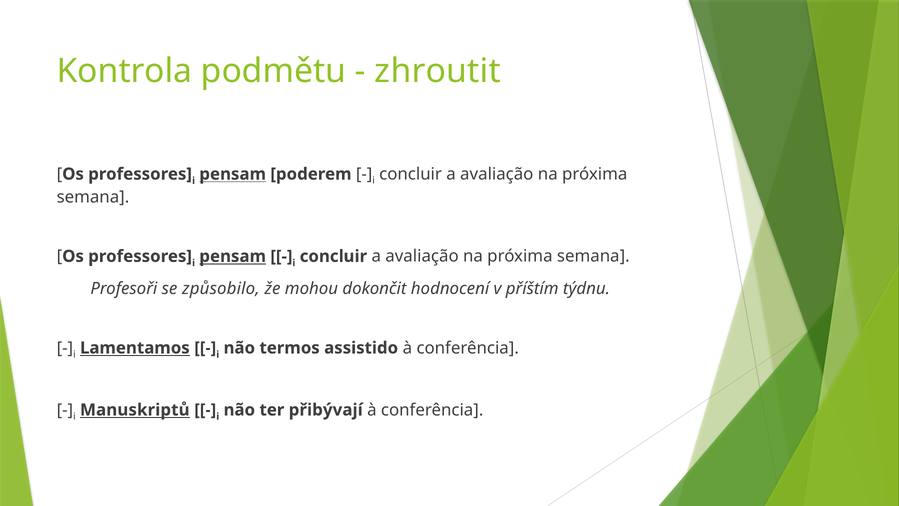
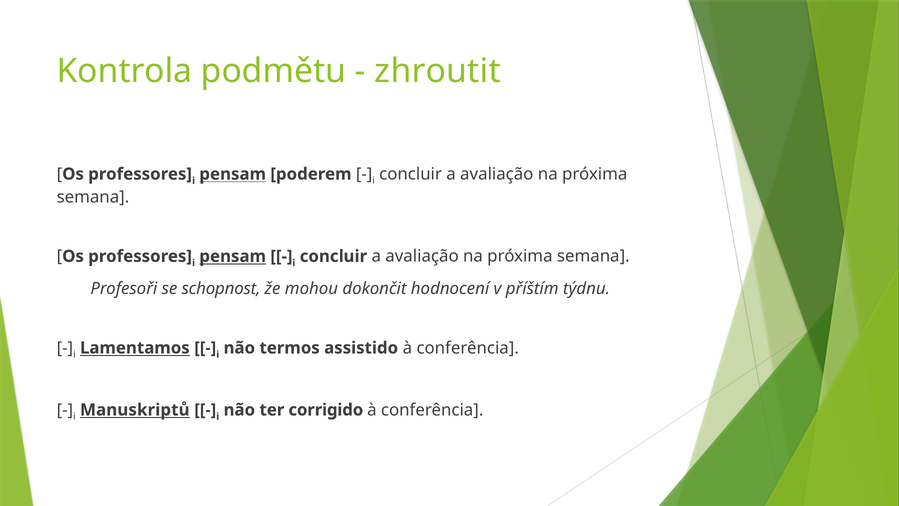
způsobilo: způsobilo -> schopnost
přibývají: přibývají -> corrigido
